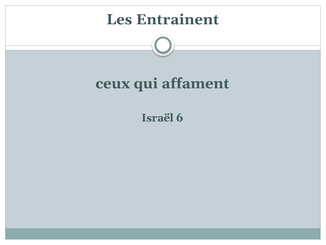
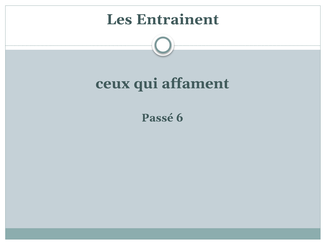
Israël: Israël -> Passé
